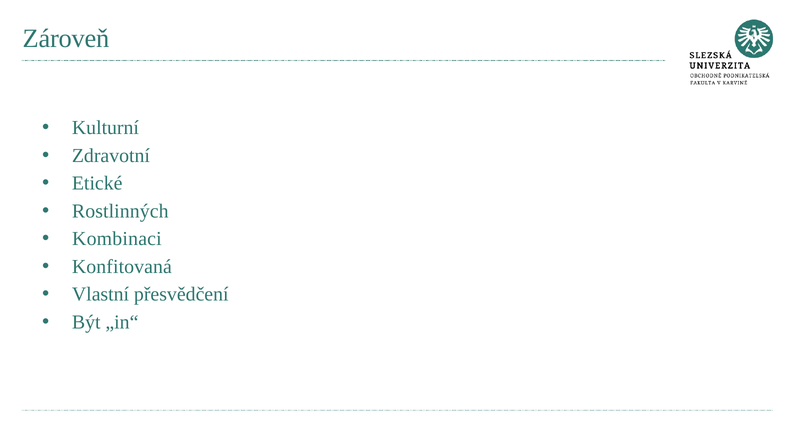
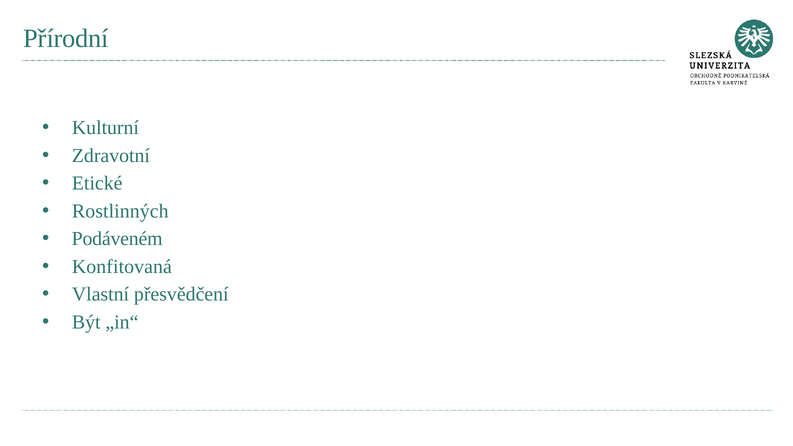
Zároveň: Zároveň -> Přírodní
Kombinaci: Kombinaci -> Podáveném
